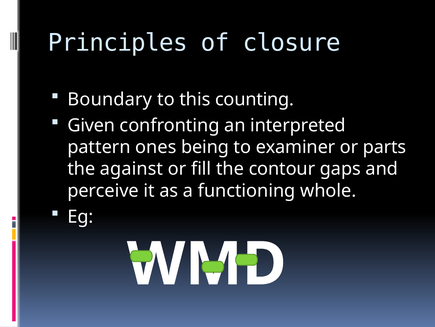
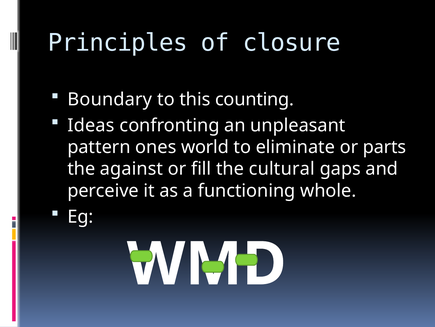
Given: Given -> Ideas
interpreted: interpreted -> unpleasant
being: being -> world
examiner: examiner -> eliminate
contour: contour -> cultural
